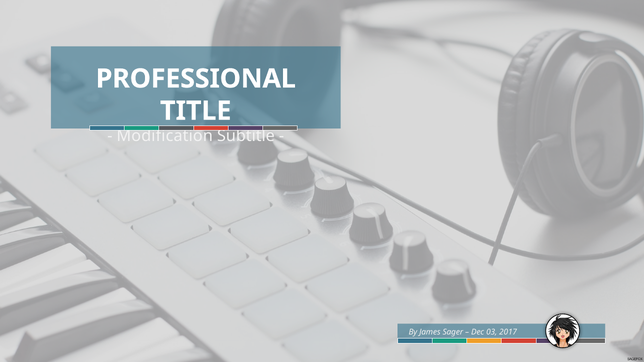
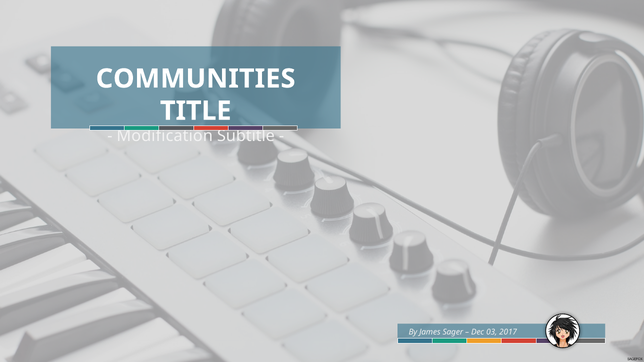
PROFESSIONAL: PROFESSIONAL -> COMMUNITIES
